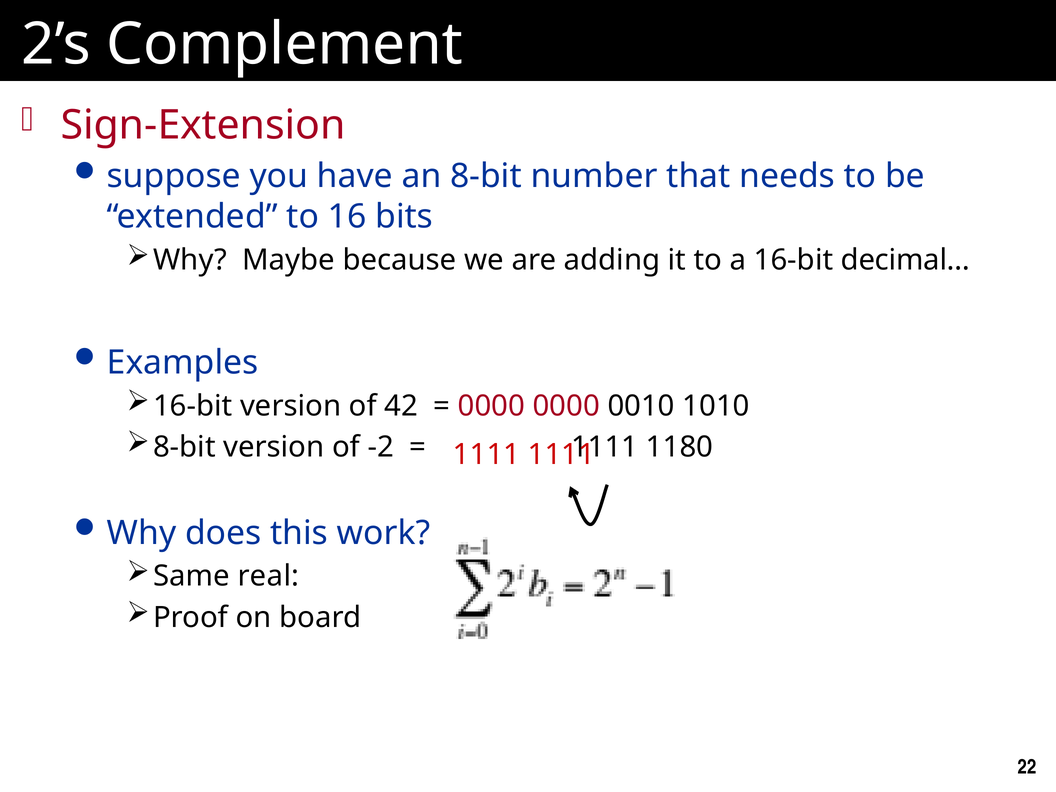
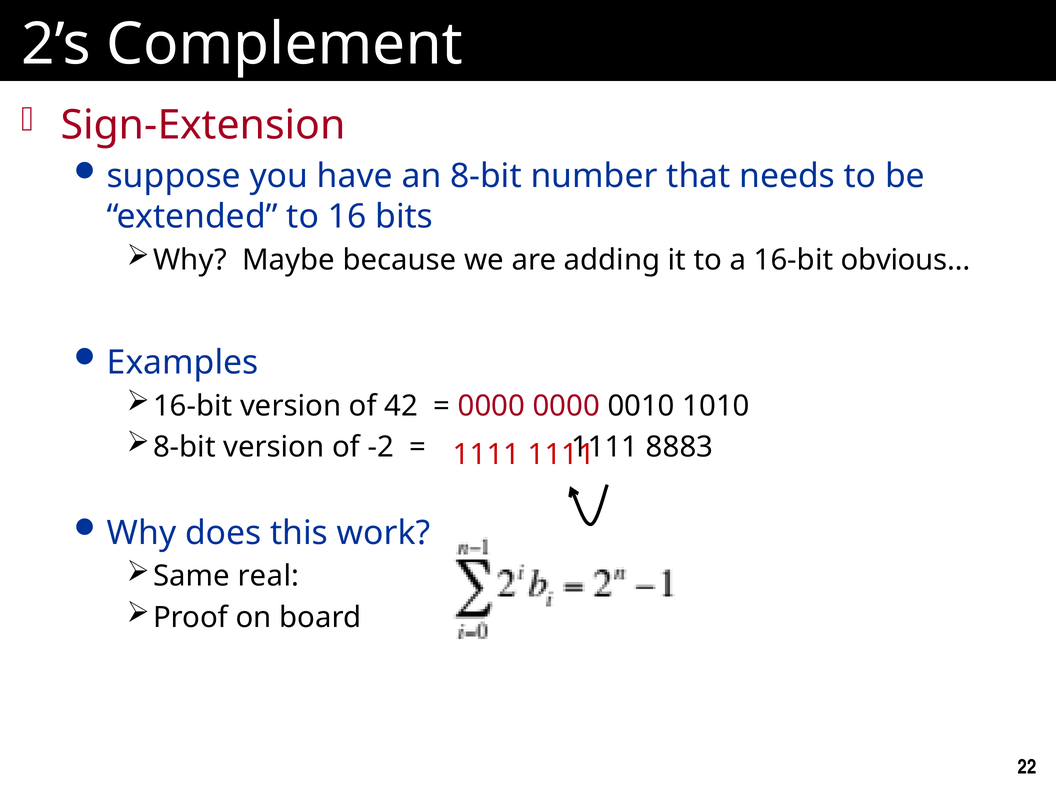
decimal…: decimal… -> obvious…
1180: 1180 -> 8883
